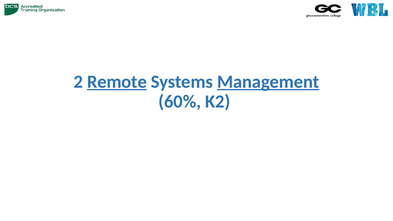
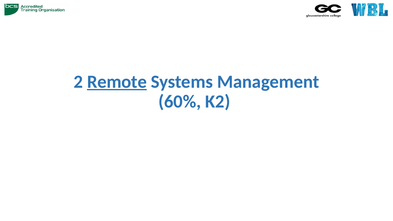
Management underline: present -> none
